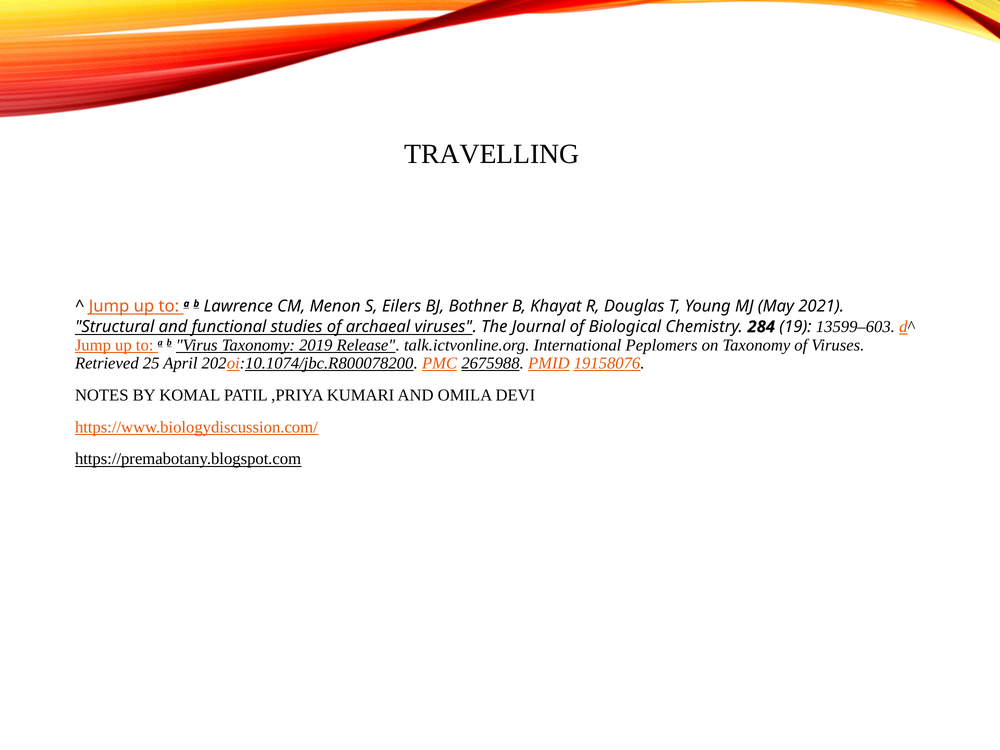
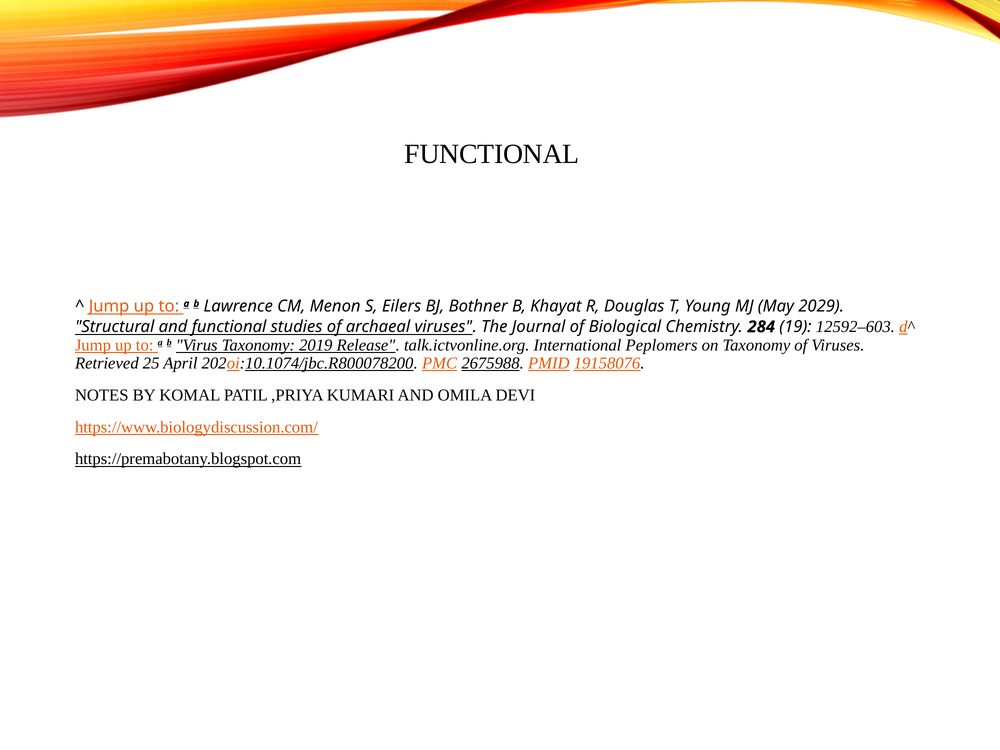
TRAVELLING at (492, 154): TRAVELLING -> FUNCTIONAL
2021: 2021 -> 2029
13599–603: 13599–603 -> 12592–603
